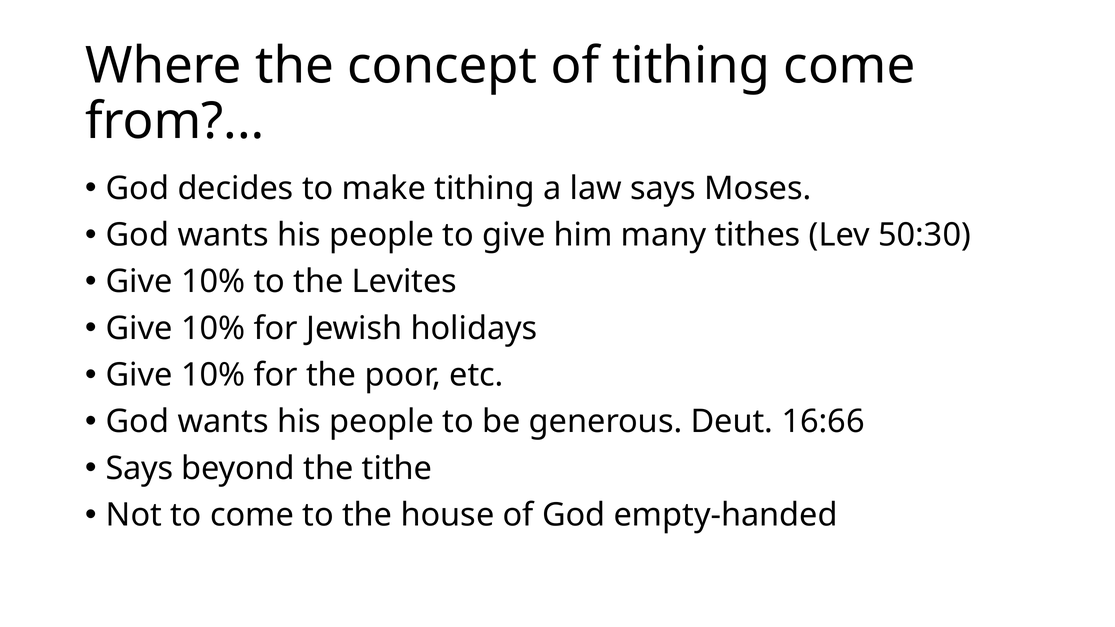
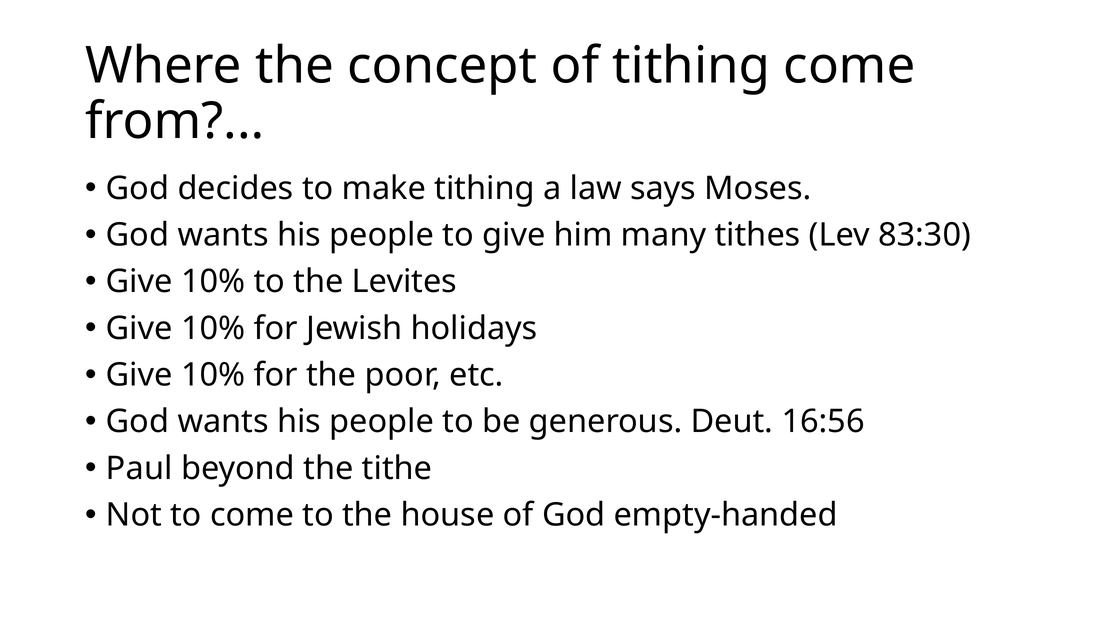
50:30: 50:30 -> 83:30
16:66: 16:66 -> 16:56
Says at (139, 469): Says -> Paul
